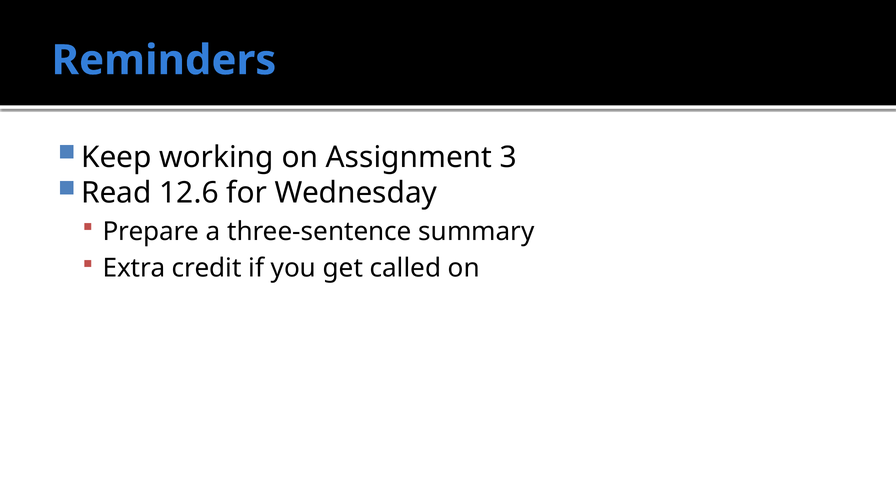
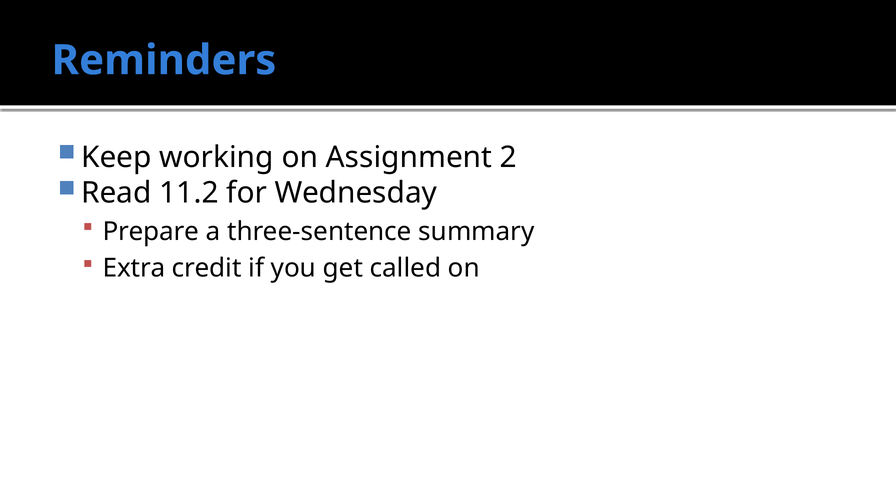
3: 3 -> 2
12.6: 12.6 -> 11.2
